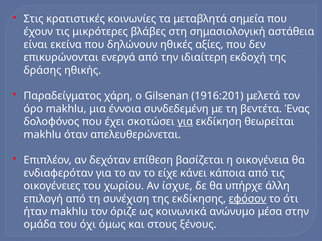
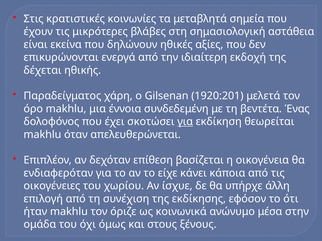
δράσης: δράσης -> δέχεται
1916:201: 1916:201 -> 1920:201
εφόσον underline: present -> none
